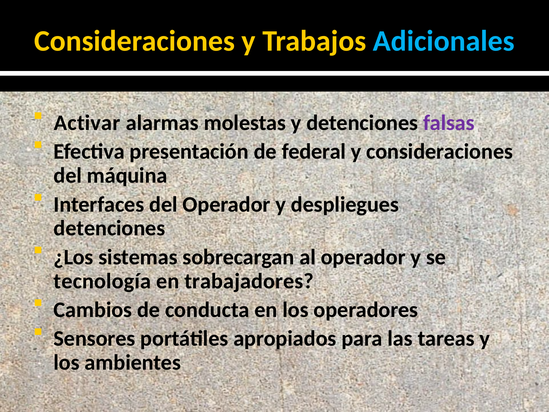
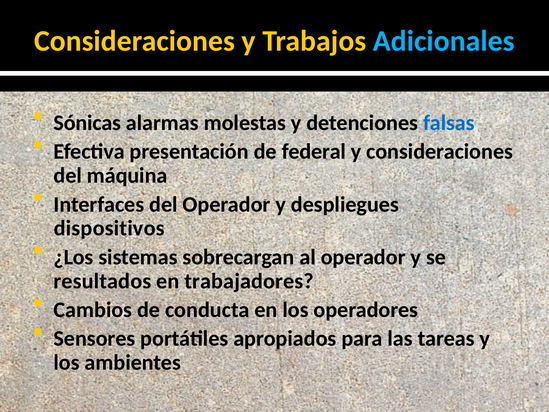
Activar: Activar -> Sónicas
falsas colour: purple -> blue
detenciones at (109, 228): detenciones -> dispositivos
tecnología: tecnología -> resultados
